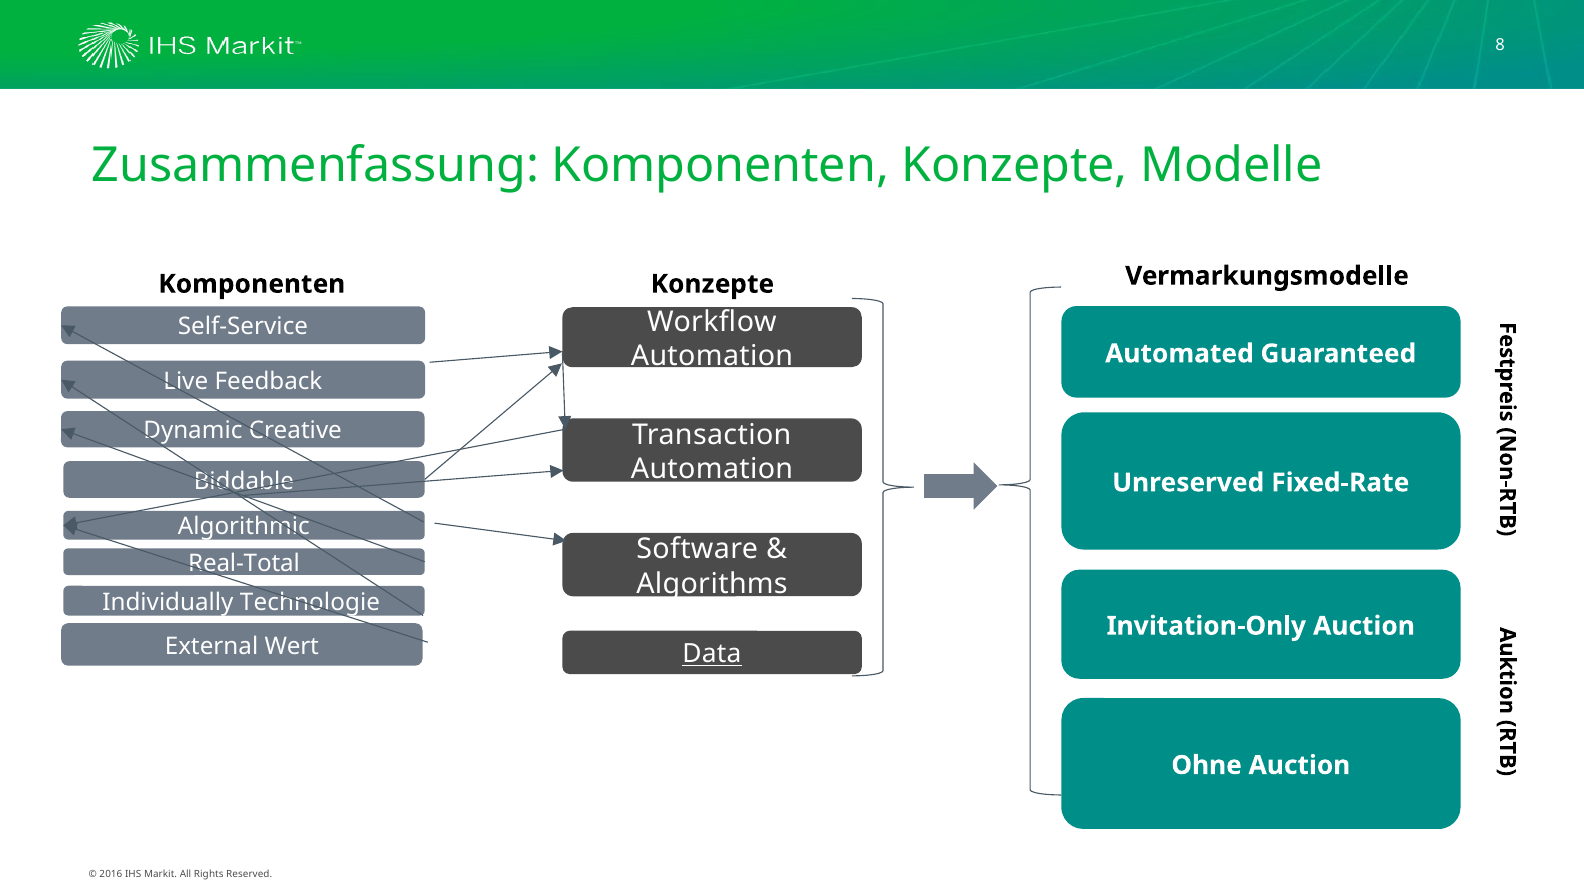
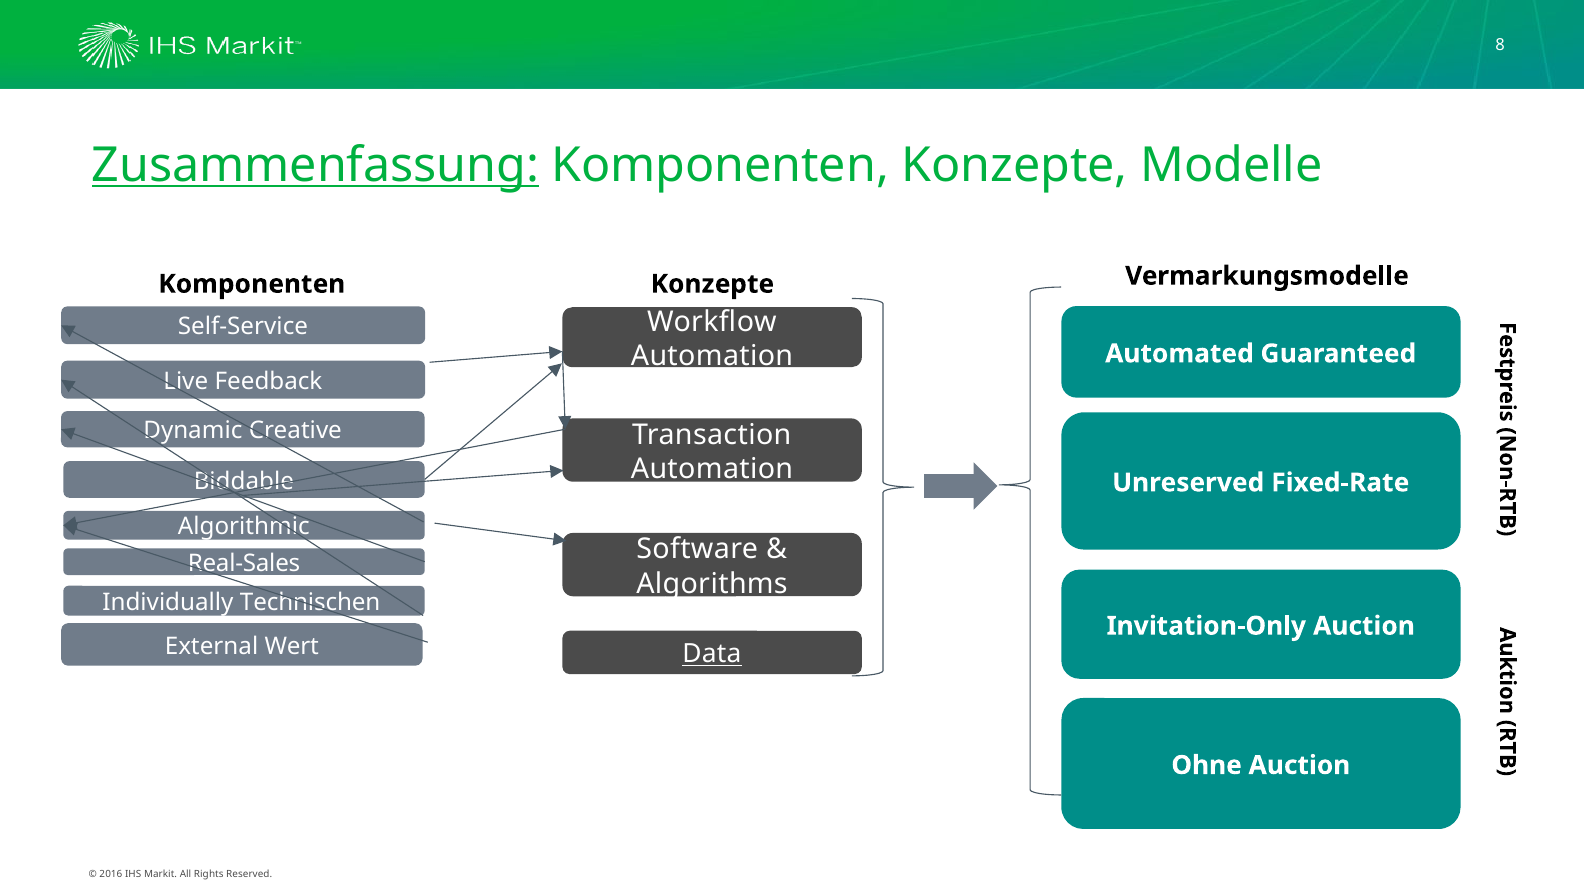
Zusammenfassung underline: none -> present
Real-Total: Real-Total -> Real-Sales
Technologie: Technologie -> Technischen
